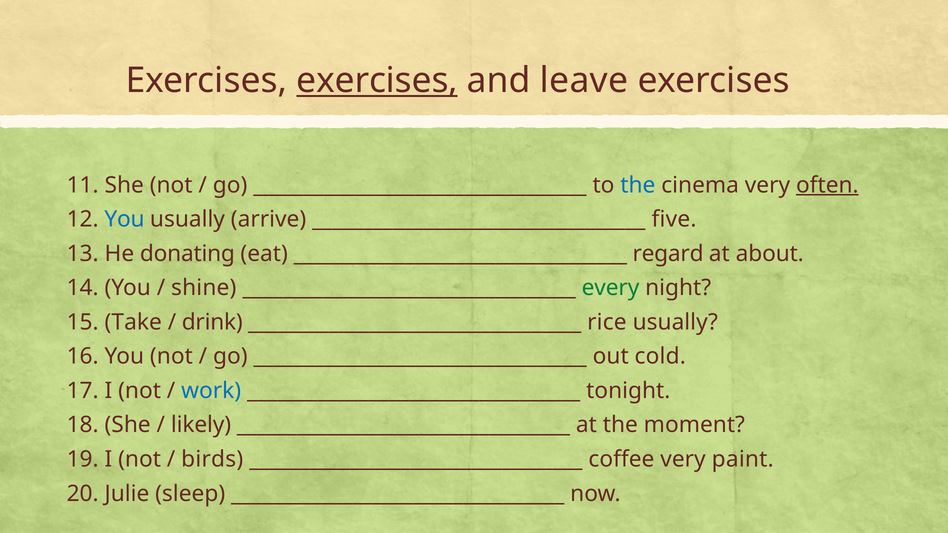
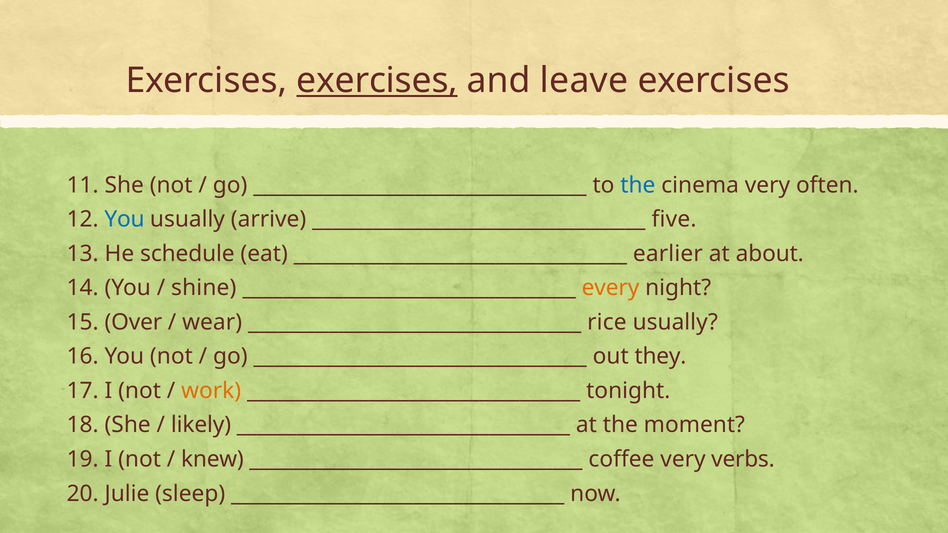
often underline: present -> none
donating: donating -> schedule
regard: regard -> earlier
every colour: green -> orange
Take: Take -> Over
drink: drink -> wear
cold: cold -> they
work colour: blue -> orange
birds: birds -> knew
paint: paint -> verbs
